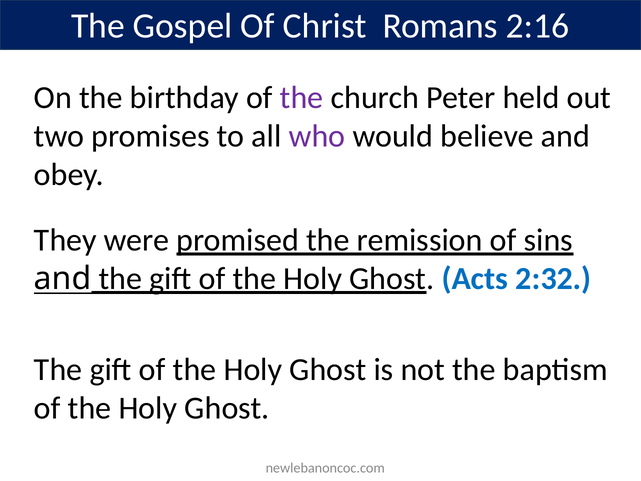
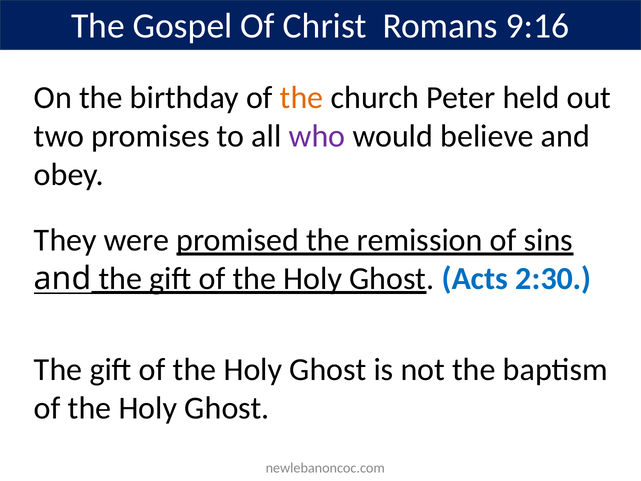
2:16: 2:16 -> 9:16
the at (302, 98) colour: purple -> orange
2:32: 2:32 -> 2:30
